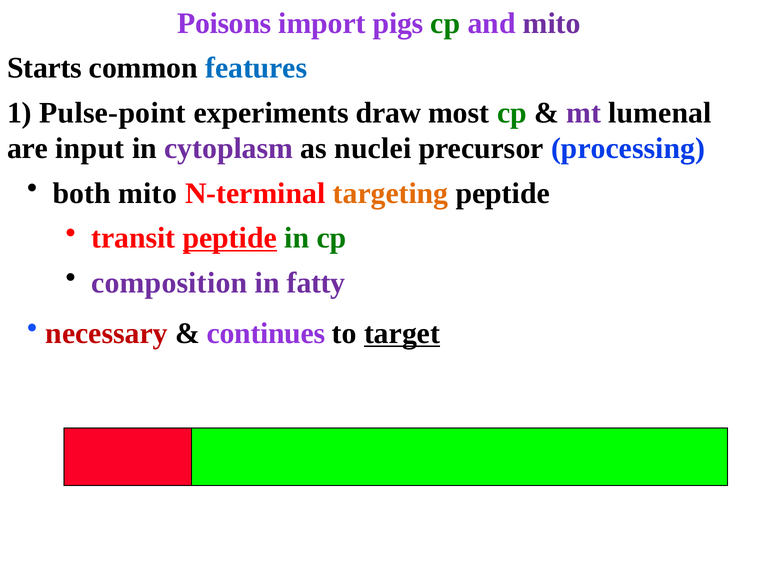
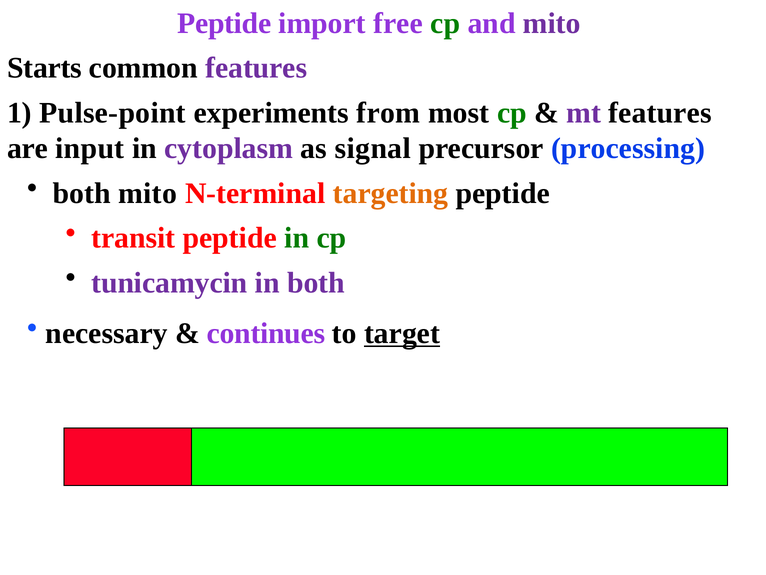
Poisons at (224, 23): Poisons -> Peptide
pigs: pigs -> free
features at (256, 68) colour: blue -> purple
draw: draw -> from
mt lumenal: lumenal -> features
nuclei: nuclei -> signal
peptide at (230, 238) underline: present -> none
composition: composition -> tunicamycin
in fatty: fatty -> both
necessary colour: red -> black
